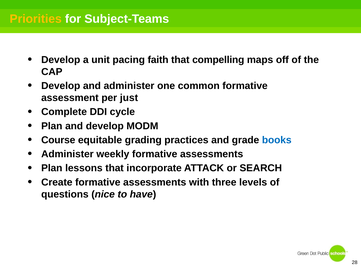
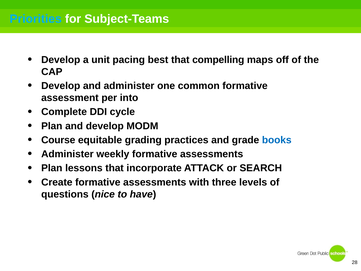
Priorities colour: yellow -> light blue
faith: faith -> best
just: just -> into
